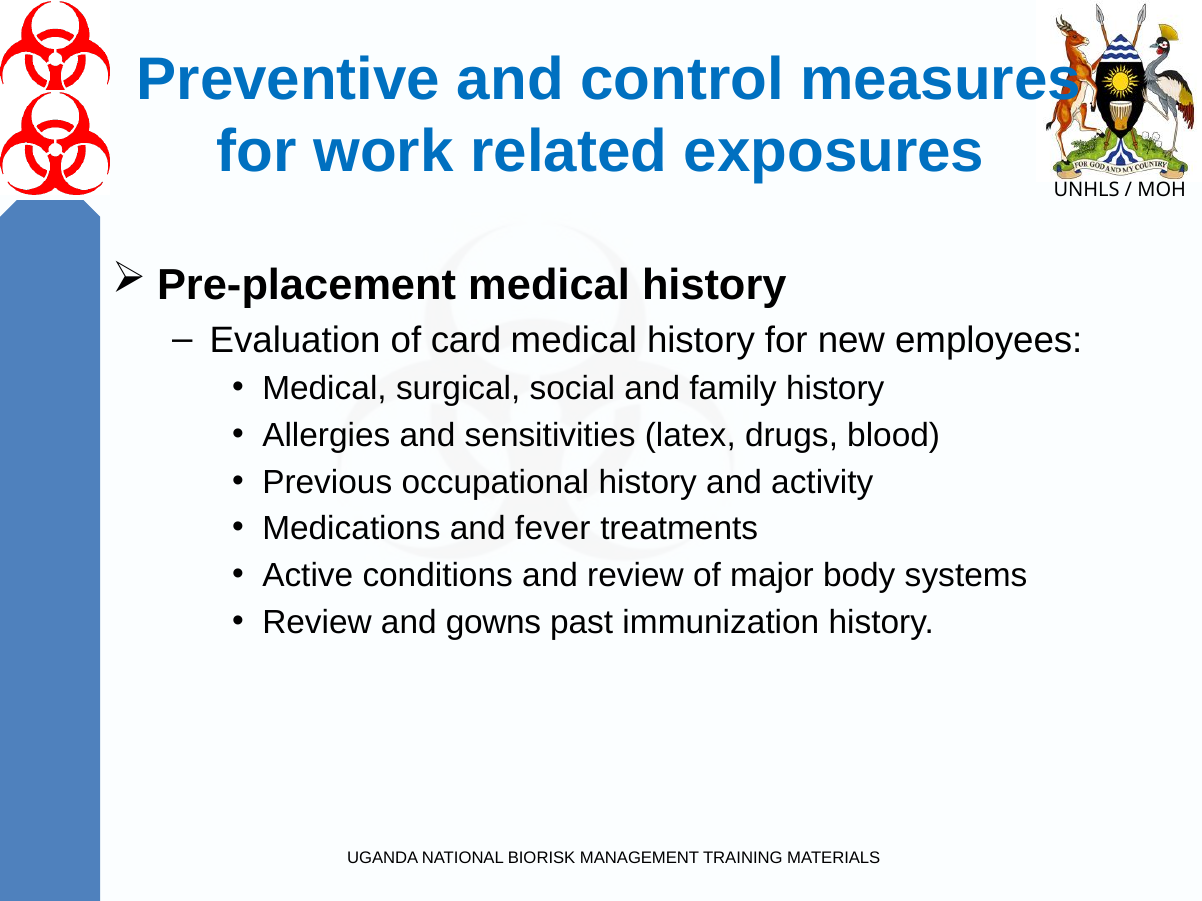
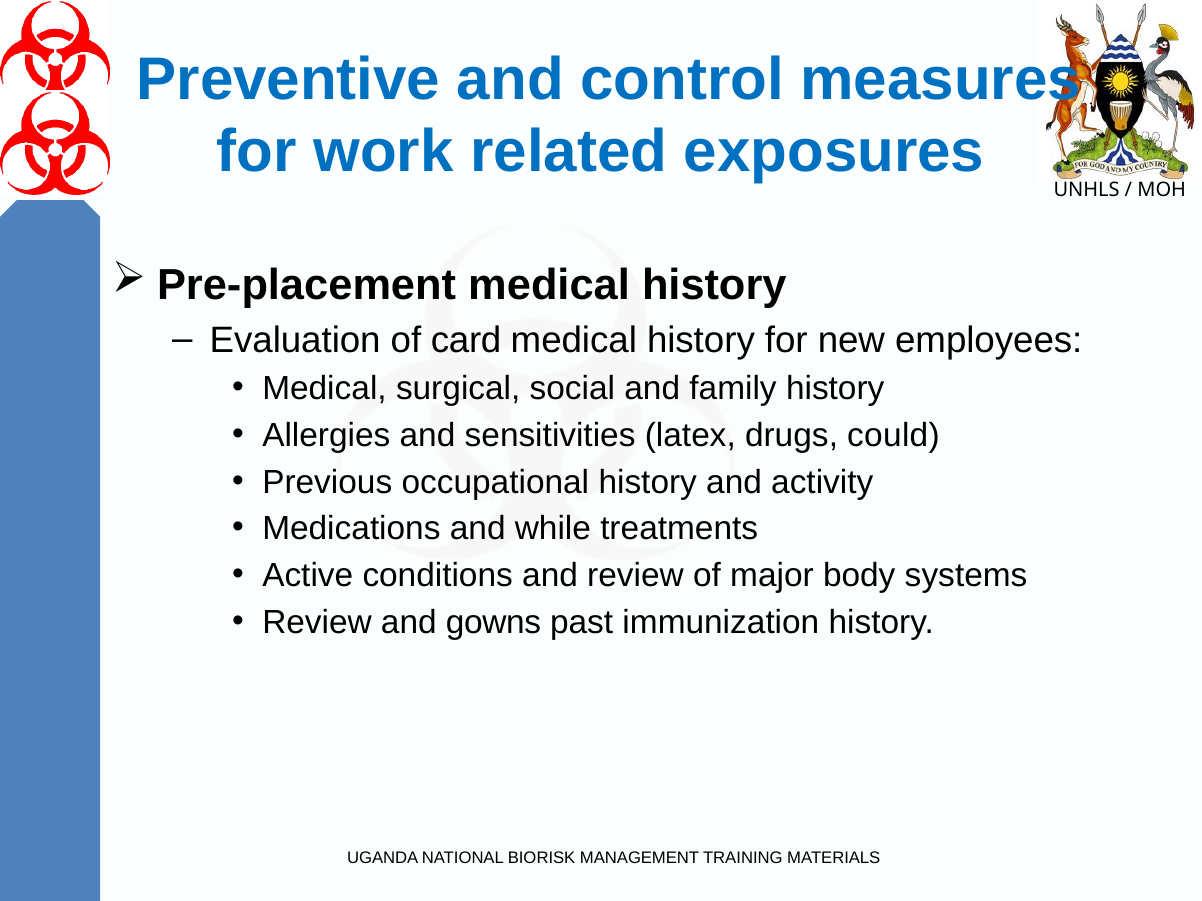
blood: blood -> could
fever: fever -> while
